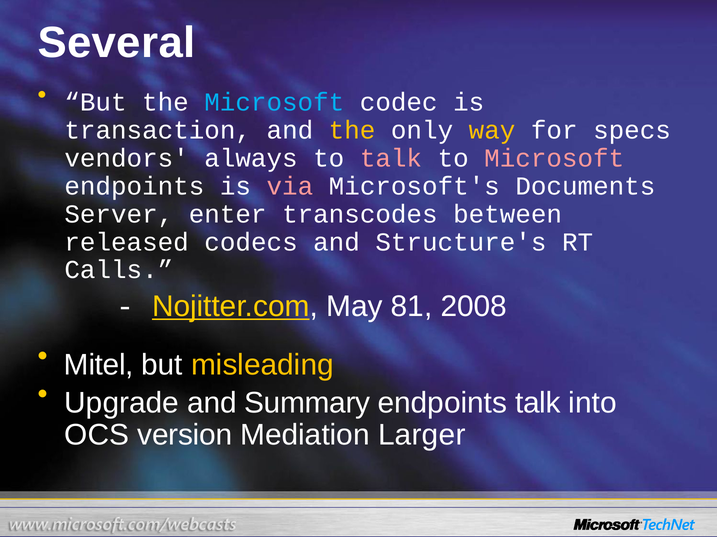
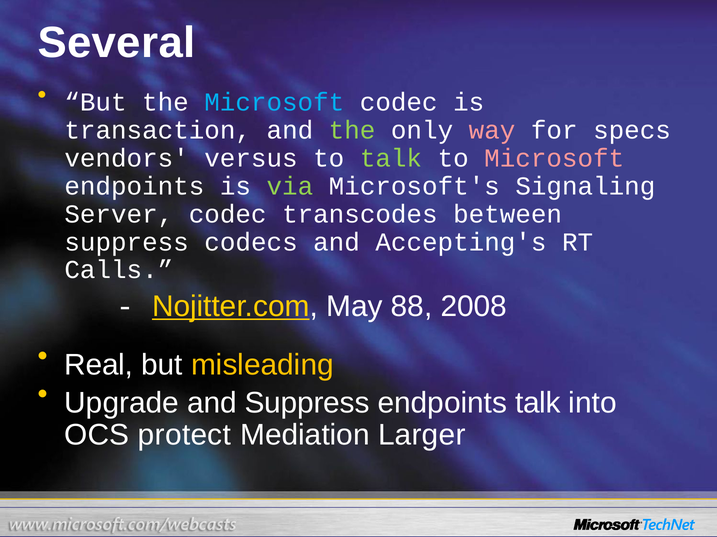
the at (352, 131) colour: yellow -> light green
way colour: yellow -> pink
always: always -> versus
talk at (391, 158) colour: pink -> light green
via colour: pink -> light green
Documents: Documents -> Signaling
Server enter: enter -> codec
released at (127, 242): released -> suppress
Structure's: Structure's -> Accepting's
81: 81 -> 88
Mitel: Mitel -> Real
and Summary: Summary -> Suppress
version: version -> protect
